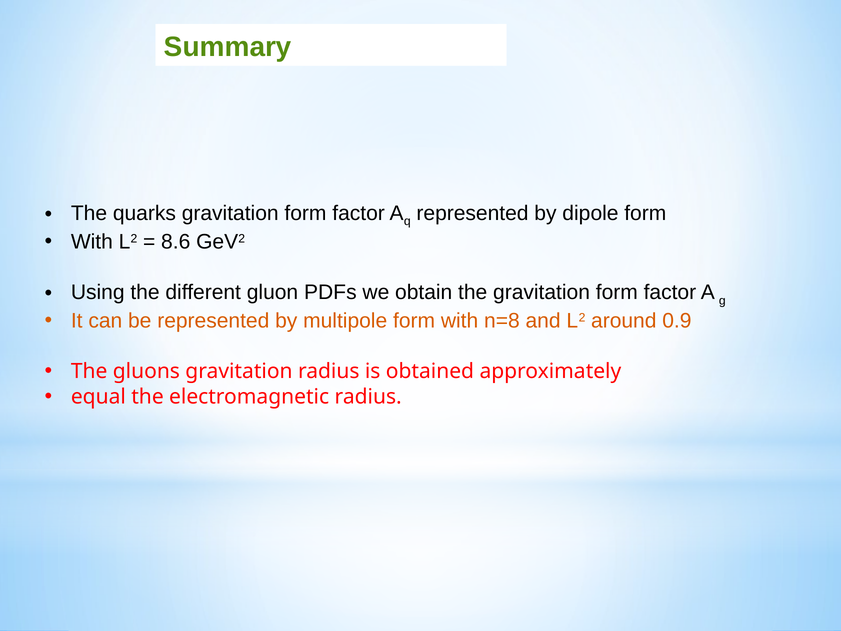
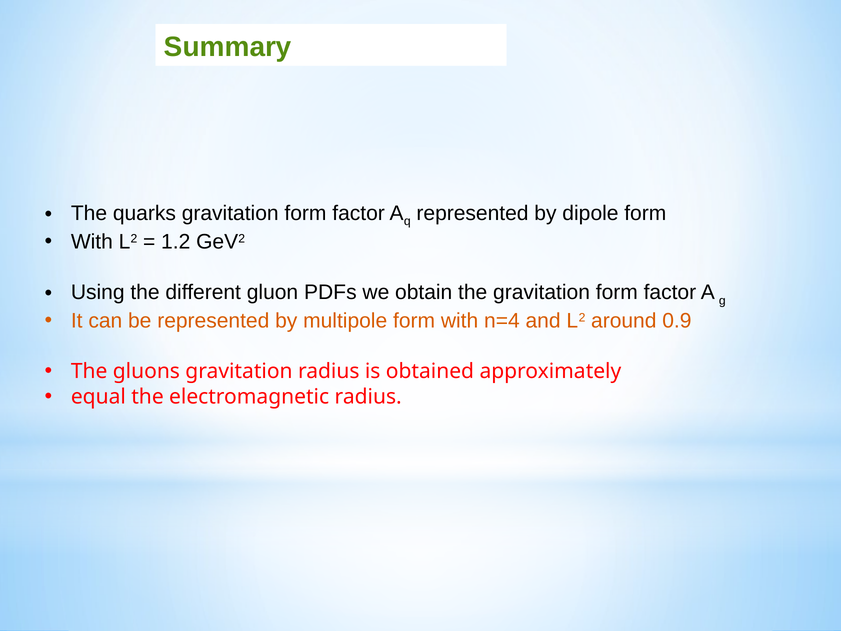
8.6: 8.6 -> 1.2
n=8: n=8 -> n=4
